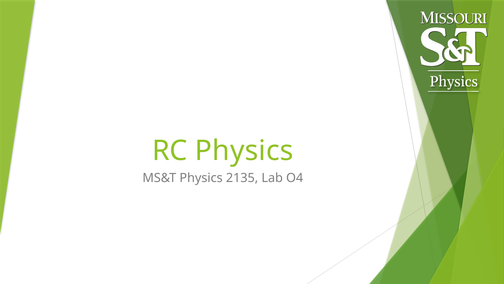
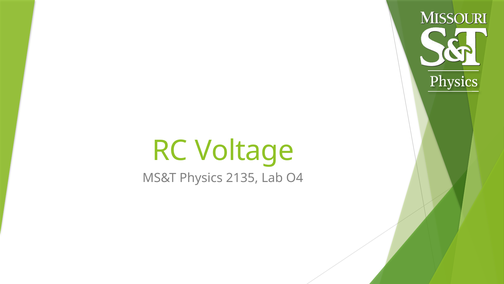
RC Physics: Physics -> Voltage
